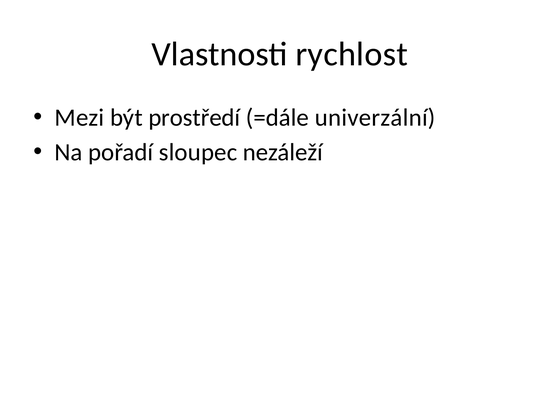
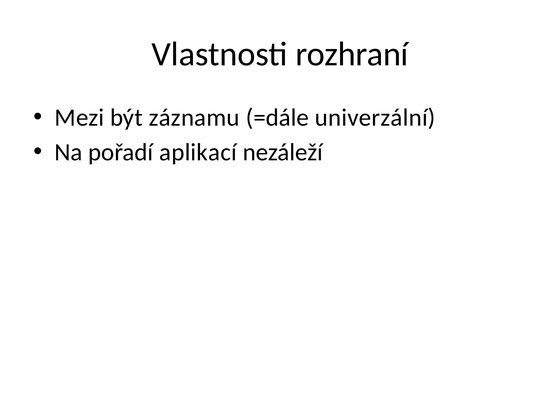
rychlost: rychlost -> rozhraní
prostředí: prostředí -> záznamu
sloupec: sloupec -> aplikací
